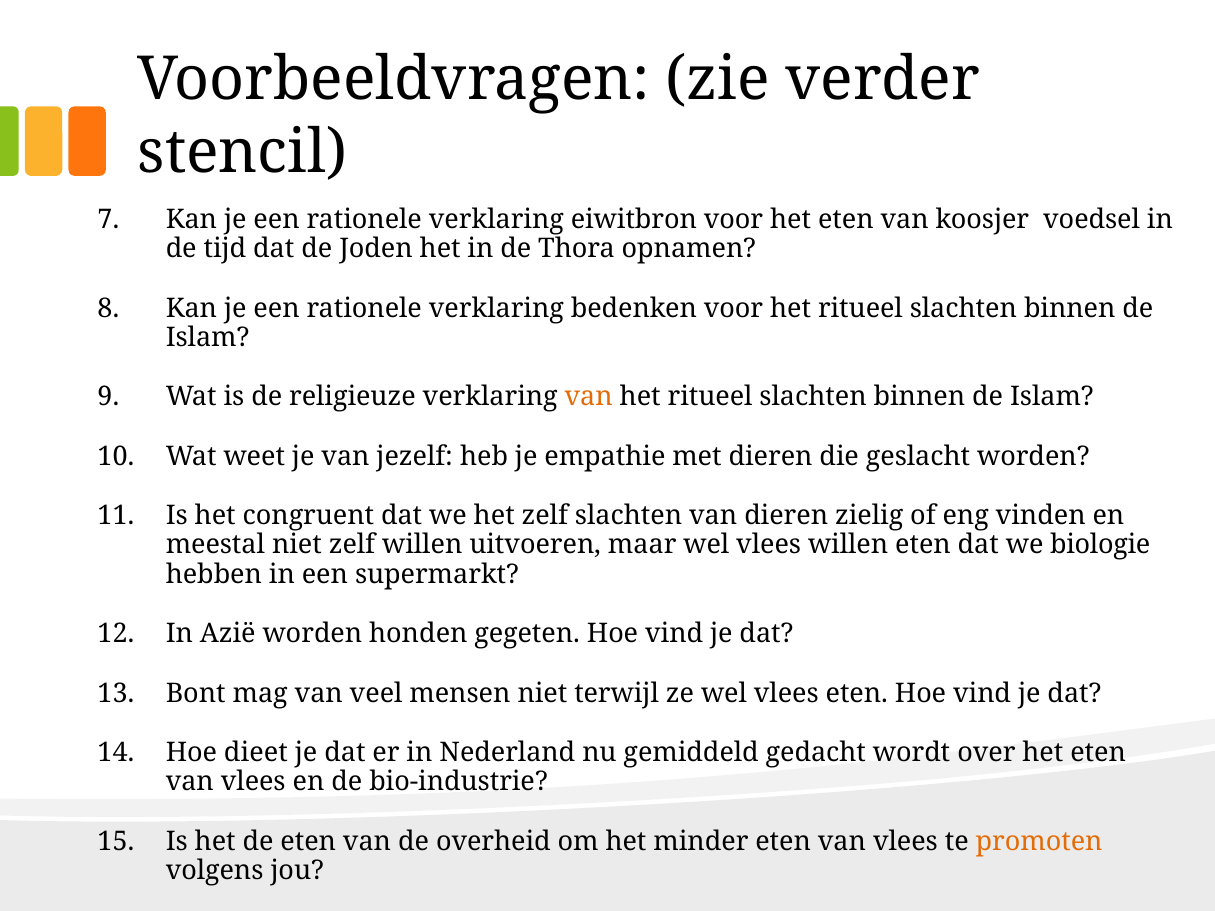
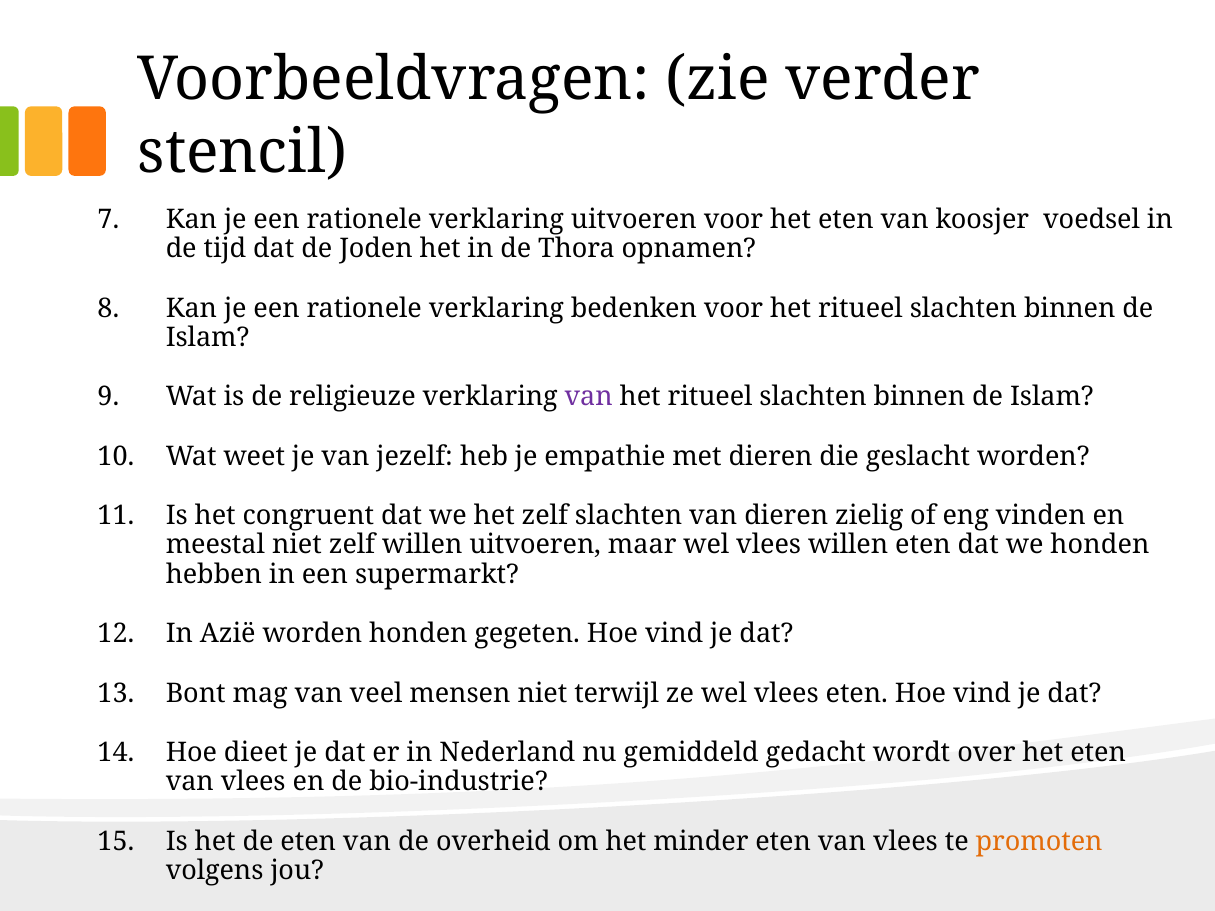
verklaring eiwitbron: eiwitbron -> uitvoeren
van at (589, 397) colour: orange -> purple
we biologie: biologie -> honden
